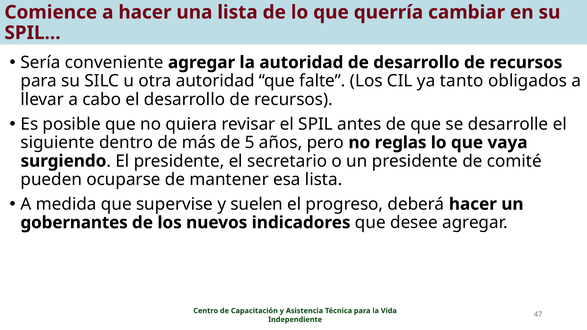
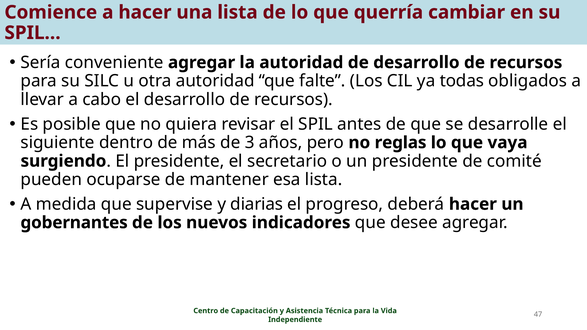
tanto: tanto -> todas
5: 5 -> 3
suelen: suelen -> diarias
